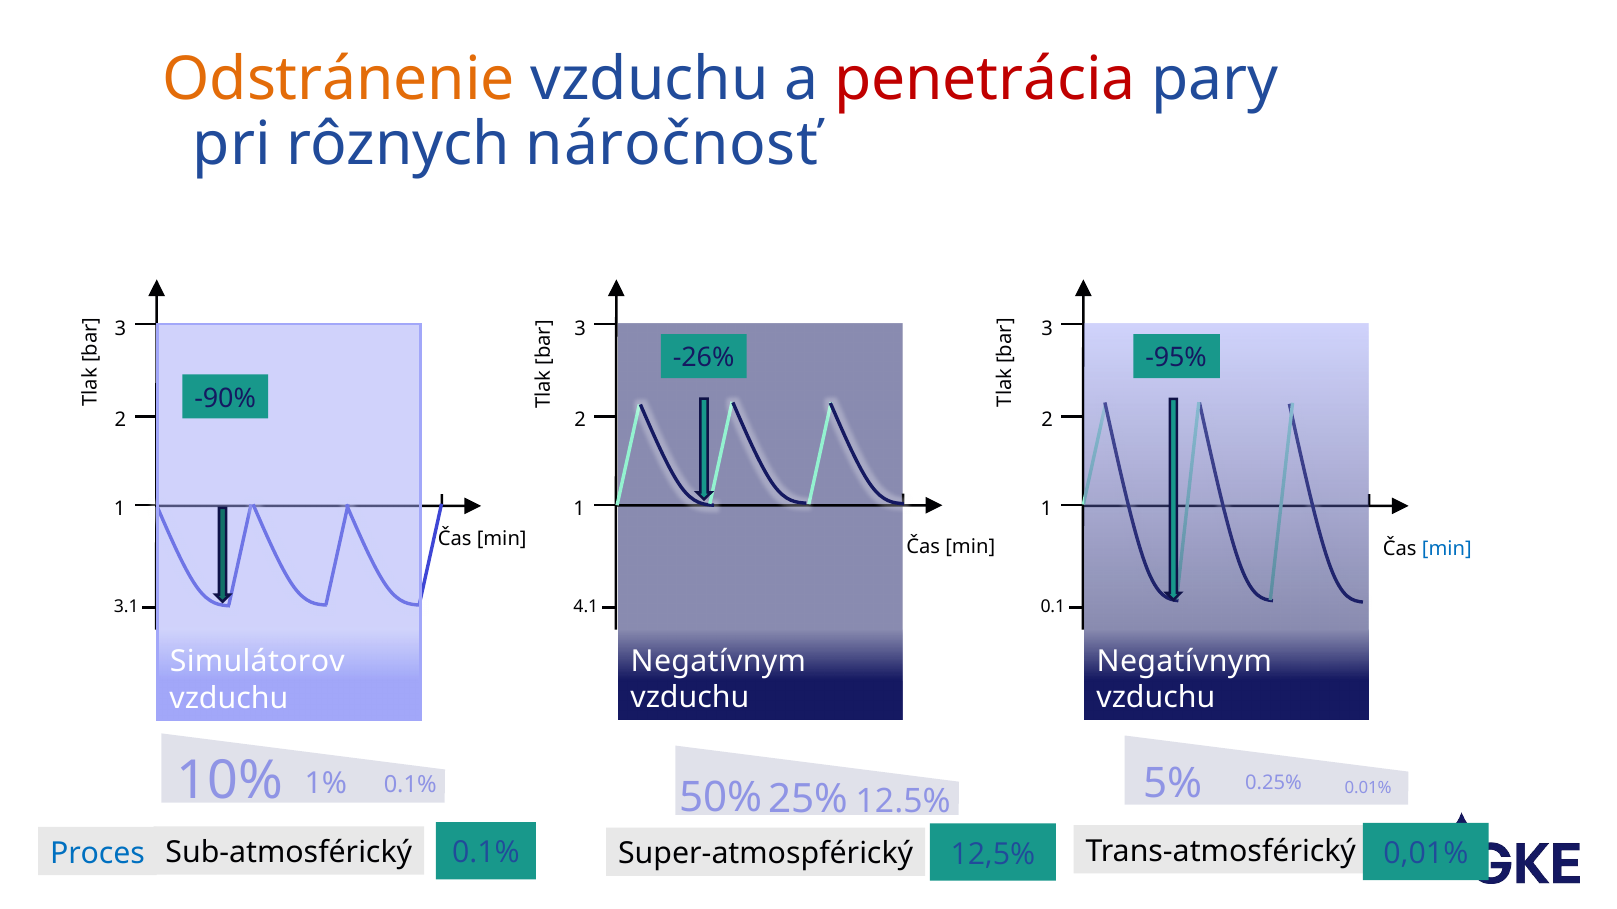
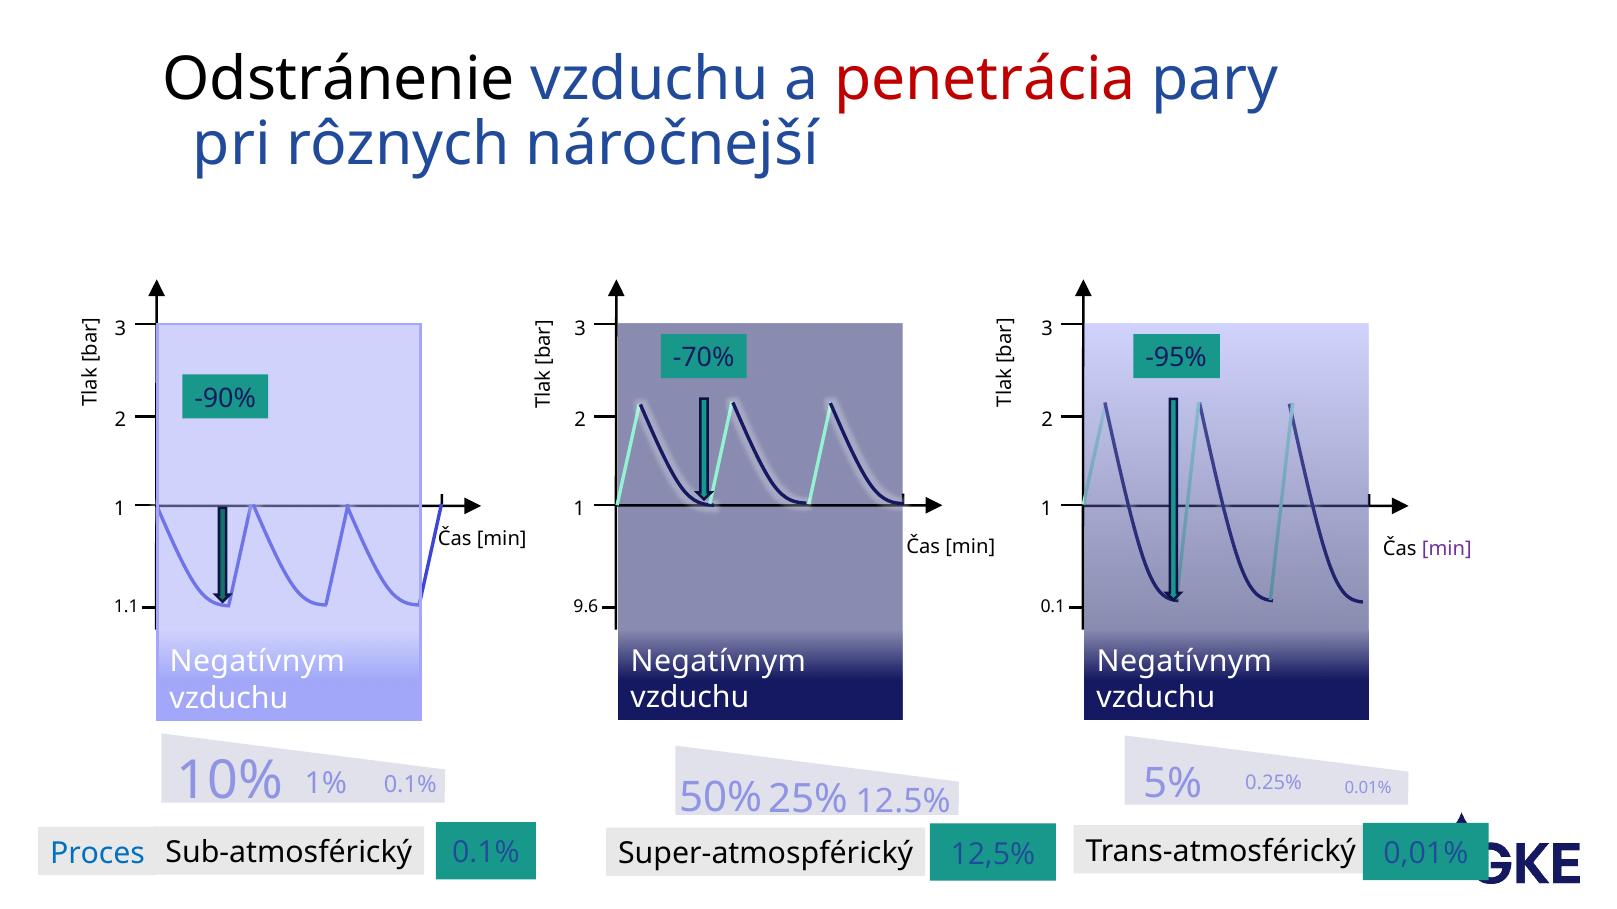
Odstránenie colour: orange -> black
náročnosť: náročnosť -> náročnejší
-26%: -26% -> -70%
min at (1447, 549) colour: blue -> purple
3.1: 3.1 -> 1.1
4.1: 4.1 -> 9.6
Simulátorov at (257, 662): Simulátorov -> Negatívnym
